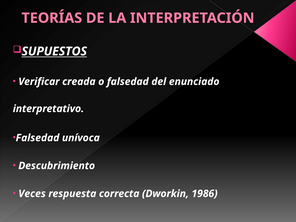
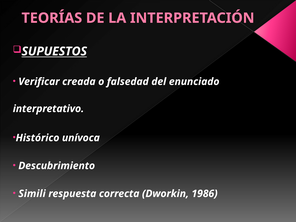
Falsedad at (38, 138): Falsedad -> Histórico
Veces: Veces -> Simili
